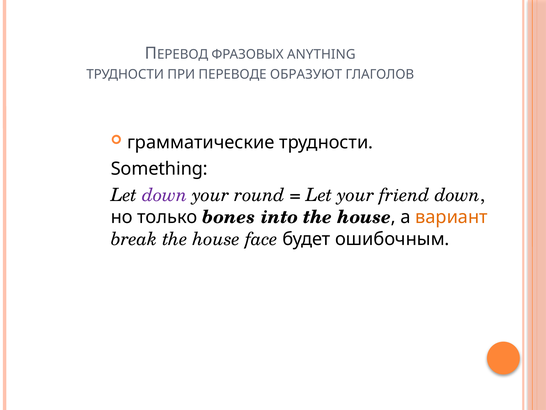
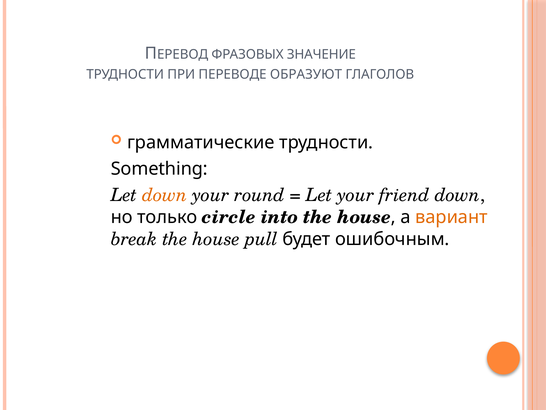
ANYTHING: ANYTHING -> ЗНАЧЕНИЕ
down at (165, 195) colour: purple -> orange
bones: bones -> circle
face: face -> pull
